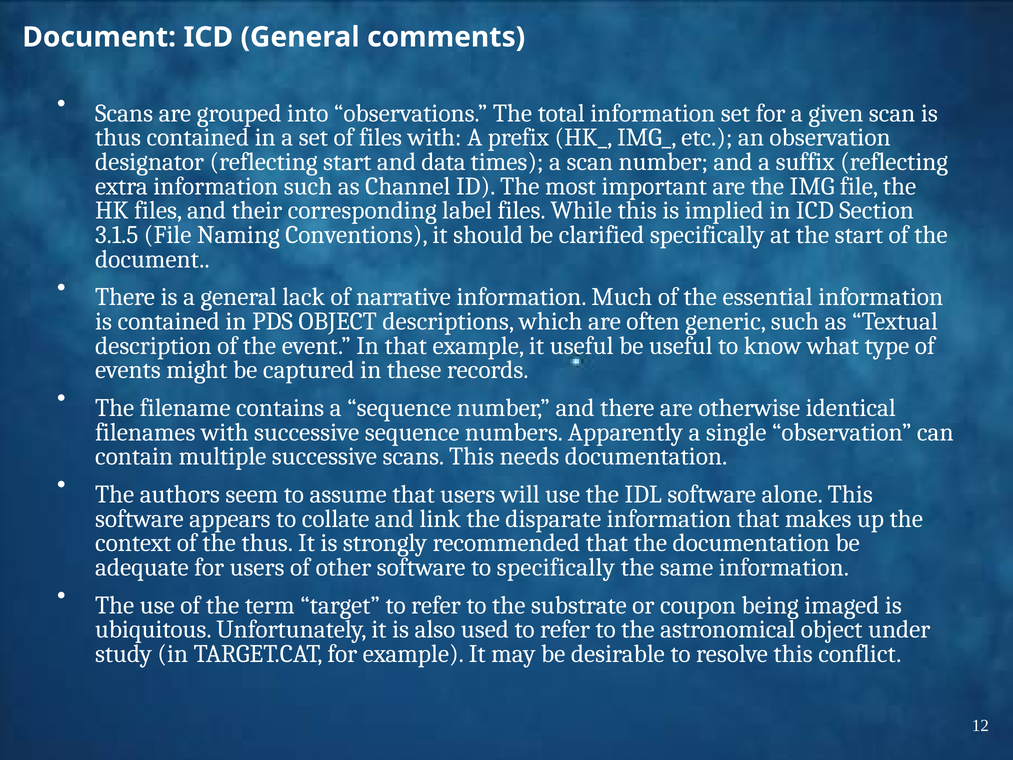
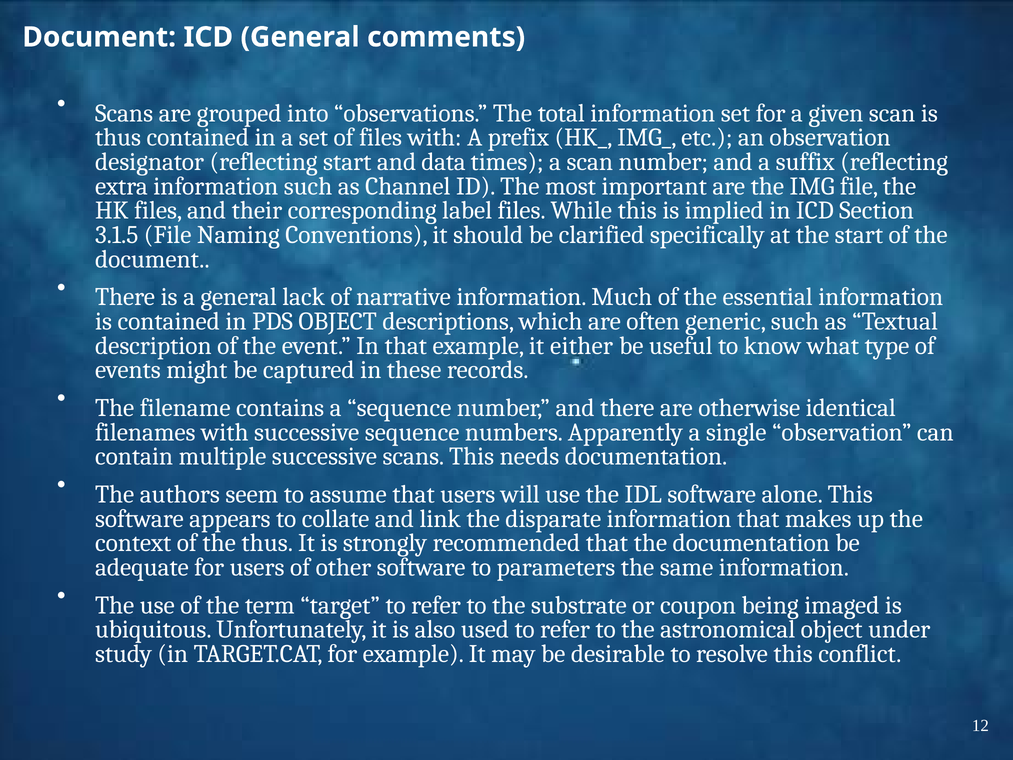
it useful: useful -> either
to specifically: specifically -> parameters
